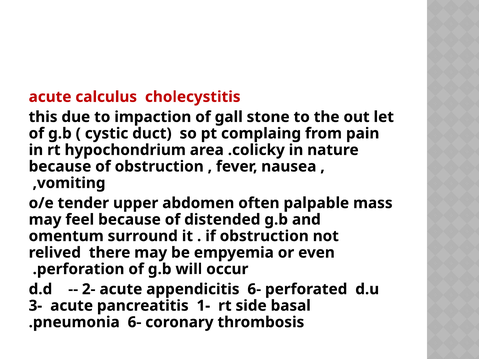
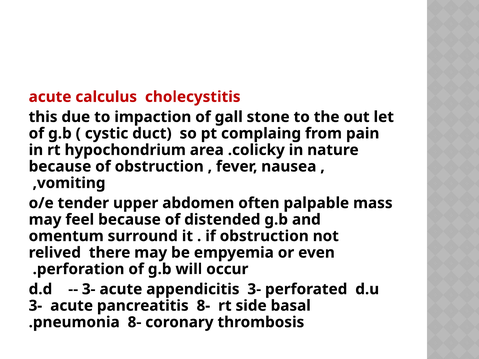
2- at (89, 289): 2- -> 3-
appendicitis 6-: 6- -> 3-
pancreatitis 1-: 1- -> 8-
pneumonia 6-: 6- -> 8-
